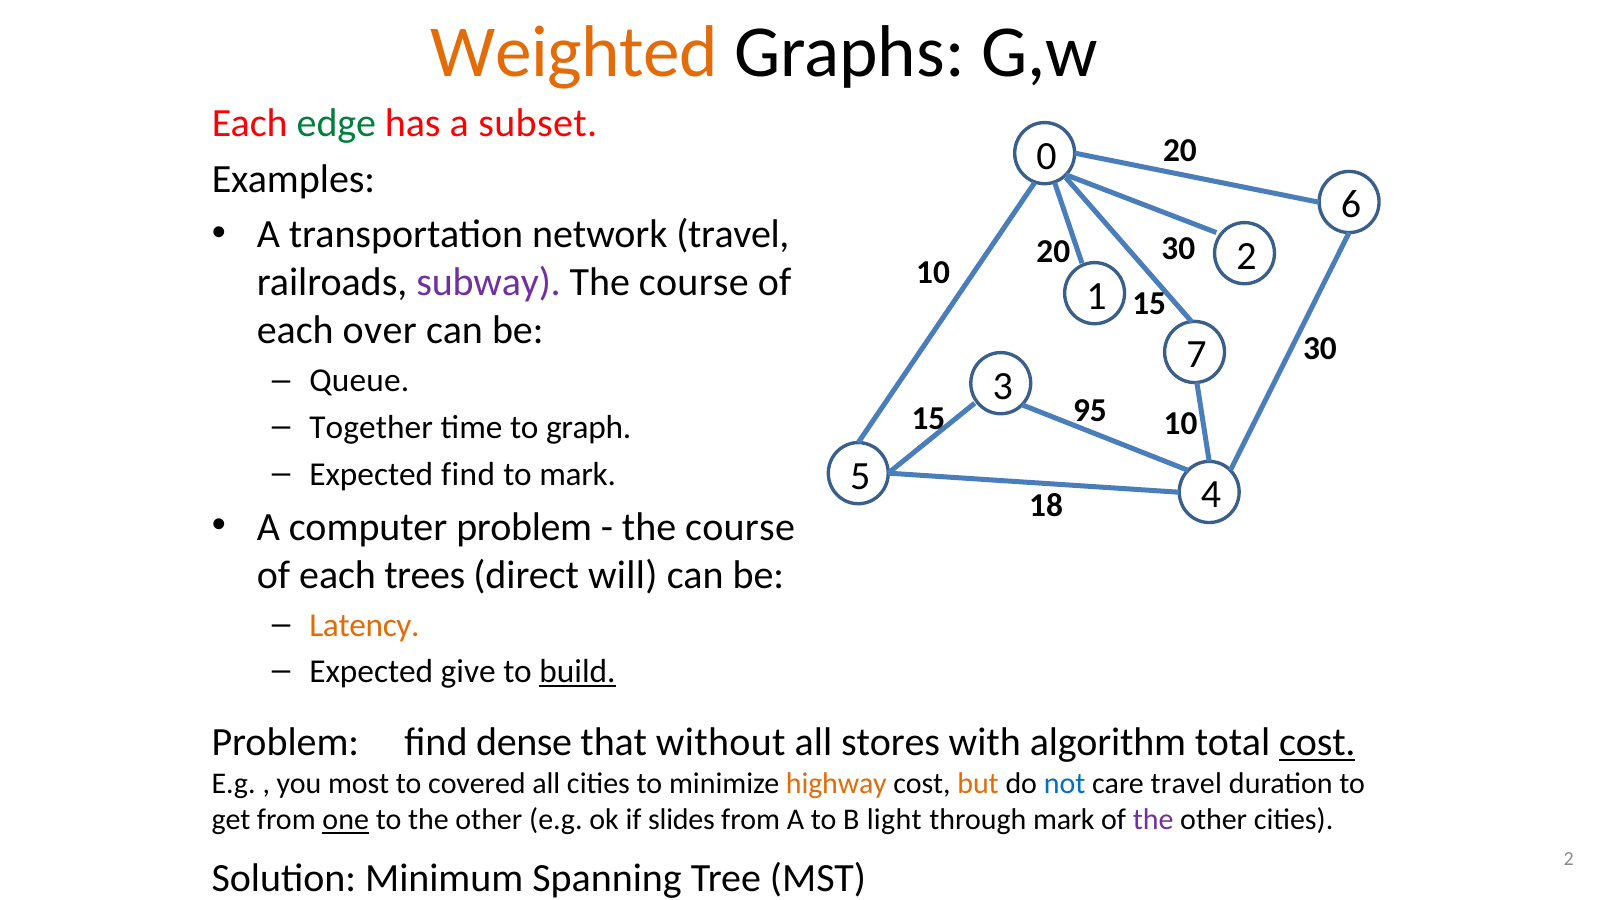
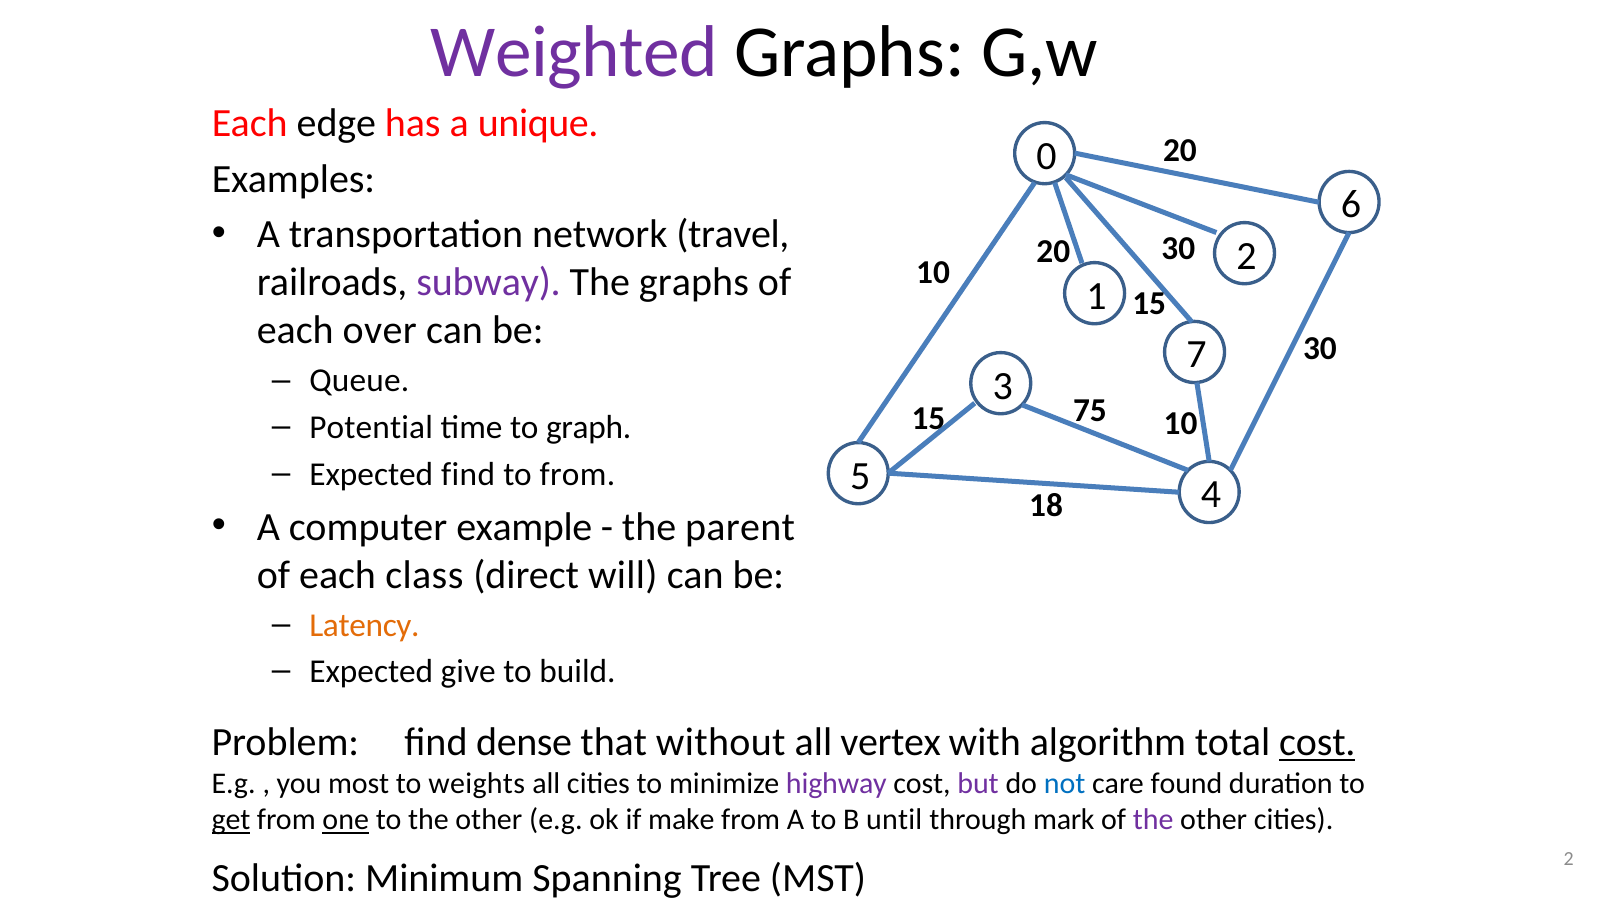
Weighted colour: orange -> purple
edge colour: green -> black
subset: subset -> unique
course at (694, 283): course -> graphs
95: 95 -> 75
Together: Together -> Potential
to mark: mark -> from
computer problem: problem -> example
course at (740, 526): course -> parent
trees: trees -> class
build underline: present -> none
stores: stores -> vertex
covered: covered -> weights
highway colour: orange -> purple
but colour: orange -> purple
care travel: travel -> found
get underline: none -> present
slides: slides -> make
light: light -> until
